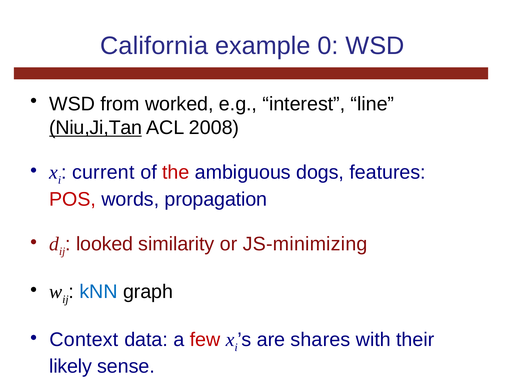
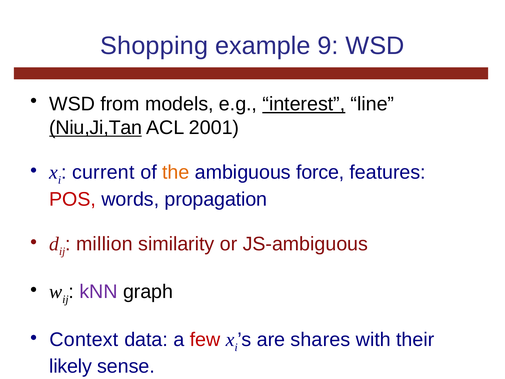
California: California -> Shopping
0: 0 -> 9
worked: worked -> models
interest underline: none -> present
2008: 2008 -> 2001
the colour: red -> orange
dogs: dogs -> force
looked: looked -> million
JS-minimizing: JS-minimizing -> JS-ambiguous
kNN colour: blue -> purple
